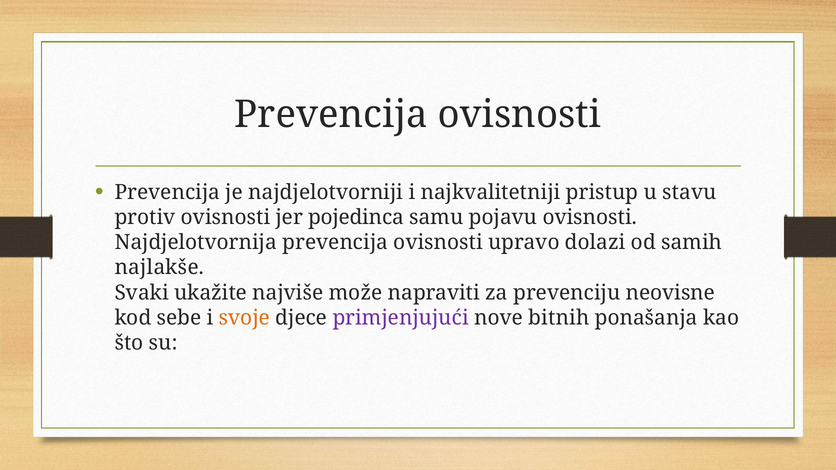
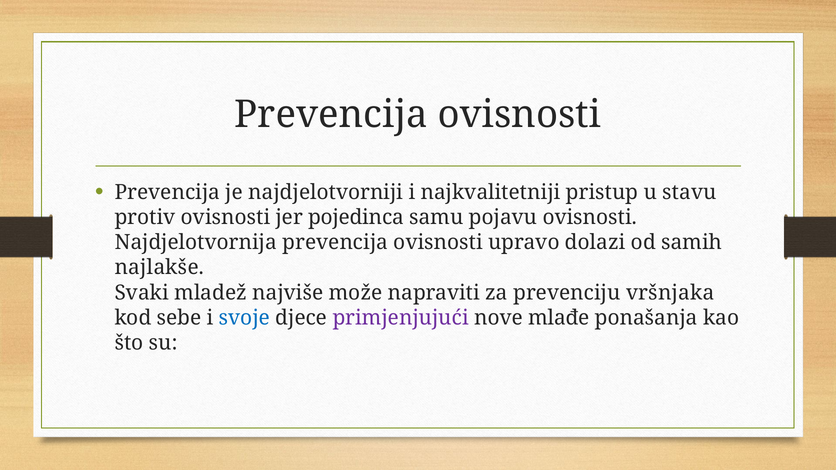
ukažite: ukažite -> mladež
neovisne: neovisne -> vršnjaka
svoje colour: orange -> blue
bitnih: bitnih -> mlađe
